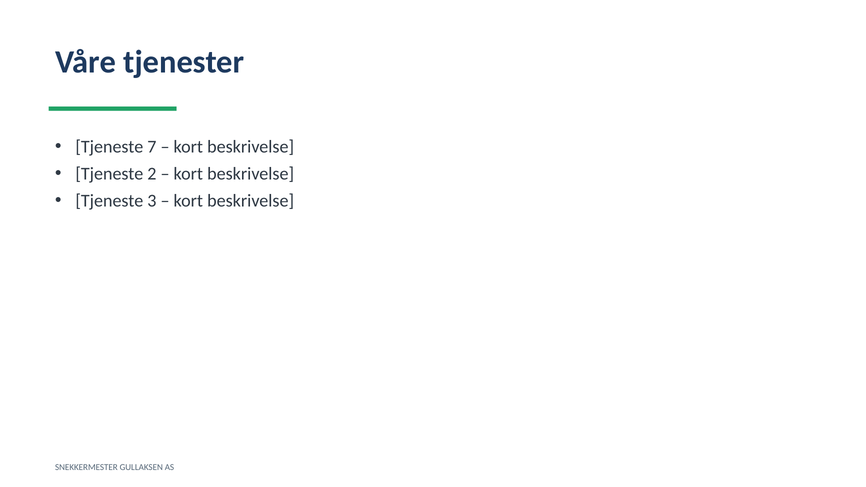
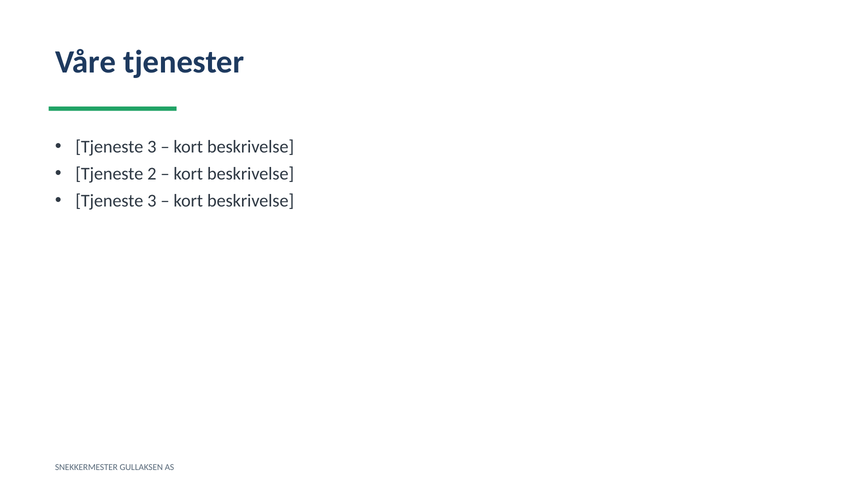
7 at (152, 147): 7 -> 3
